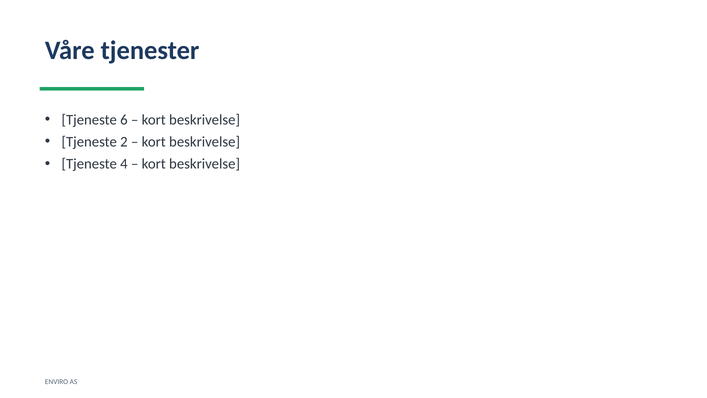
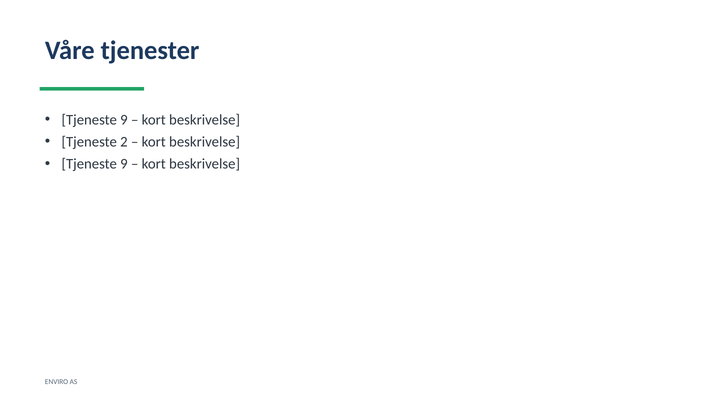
6 at (124, 120): 6 -> 9
4 at (124, 164): 4 -> 9
